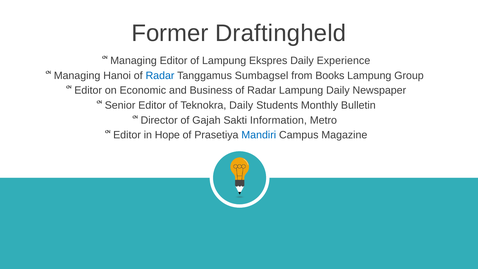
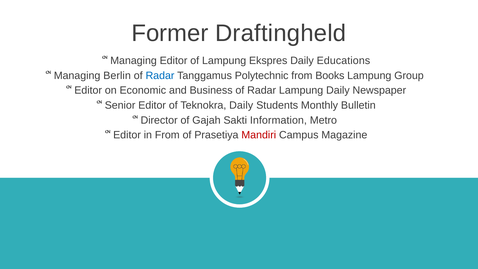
Experience: Experience -> Educations
Hanoi: Hanoi -> Berlin
Sumbagsel: Sumbagsel -> Polytechnic
in Hope: Hope -> From
Mandiri colour: blue -> red
